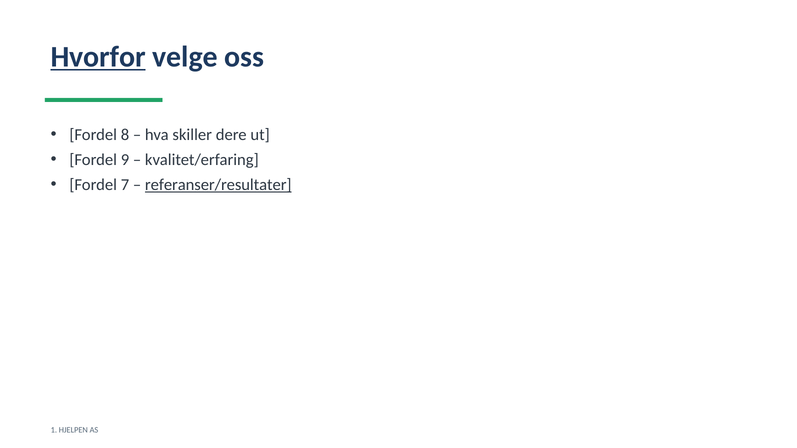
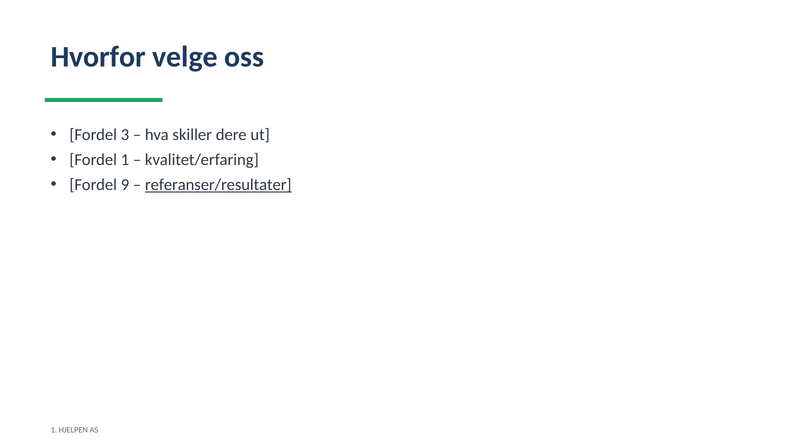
Hvorfor underline: present -> none
8: 8 -> 3
Fordel 9: 9 -> 1
7: 7 -> 9
